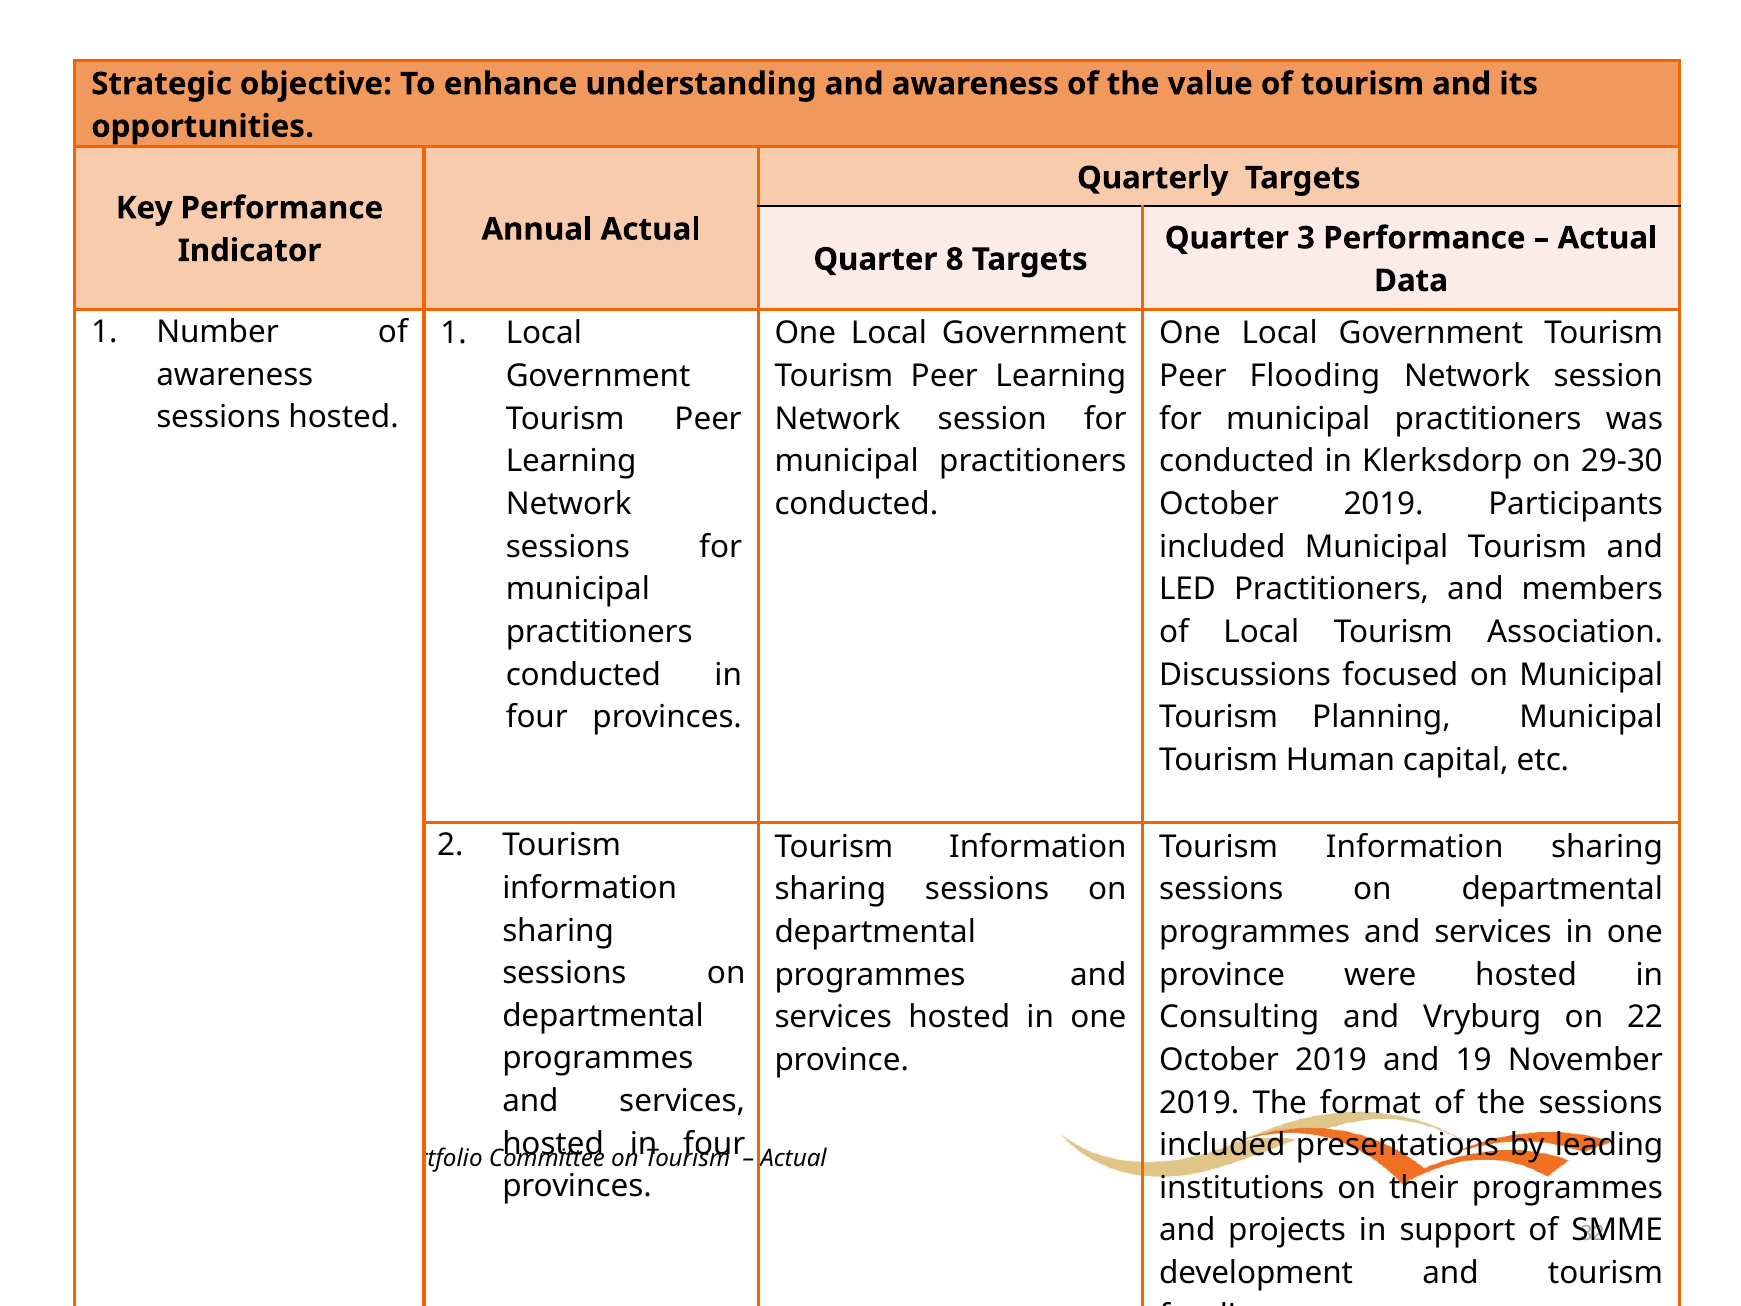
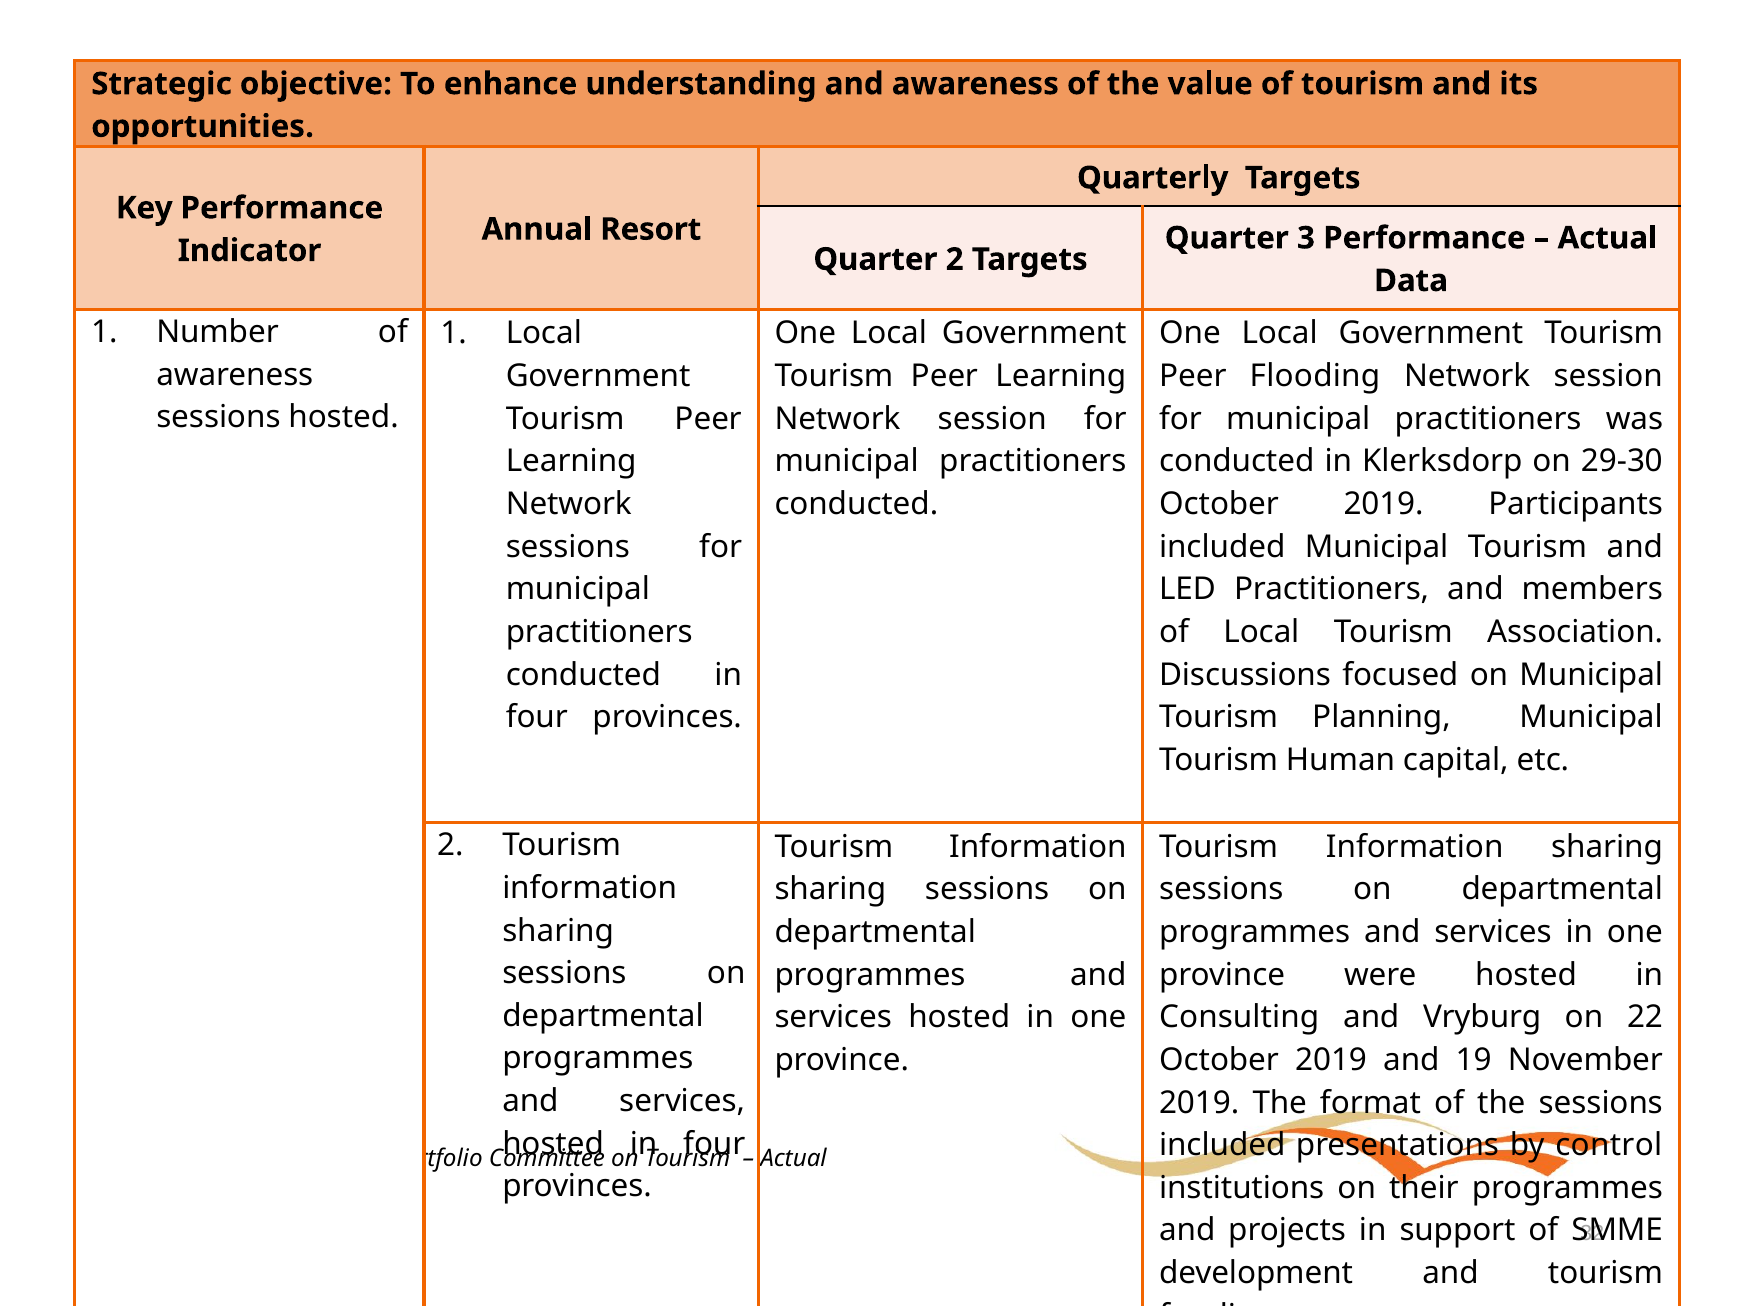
Annual Actual: Actual -> Resort
Quarter 8: 8 -> 2
leading: leading -> control
